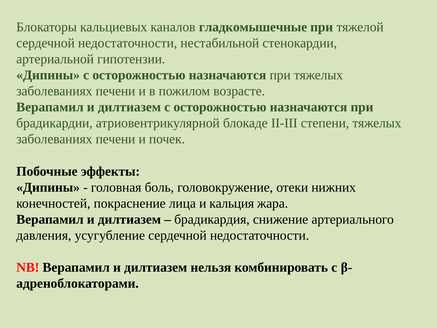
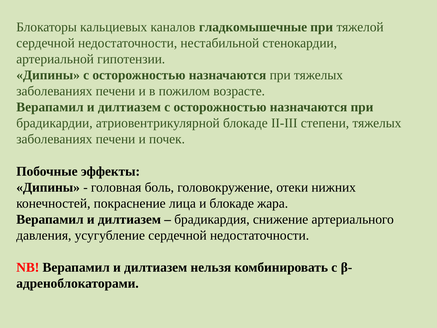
и кальция: кальция -> блокаде
